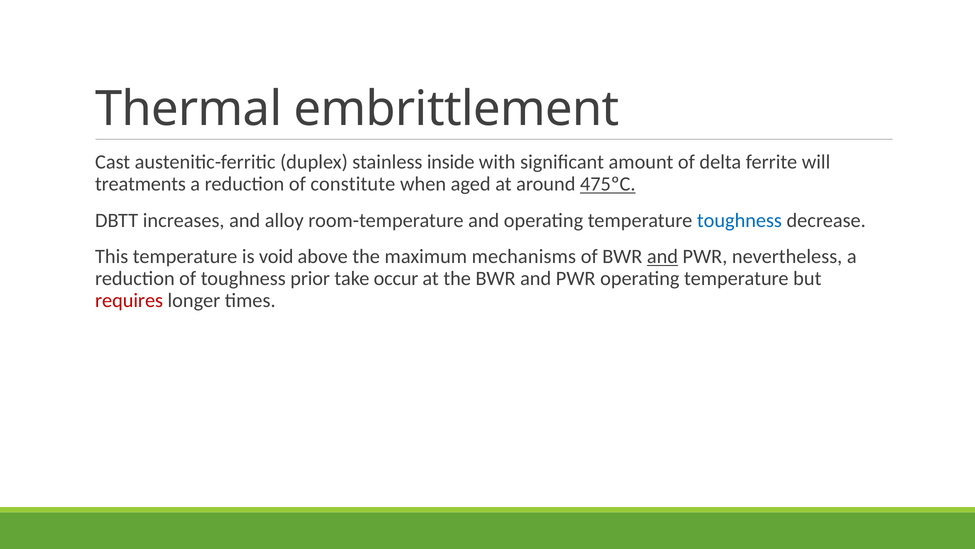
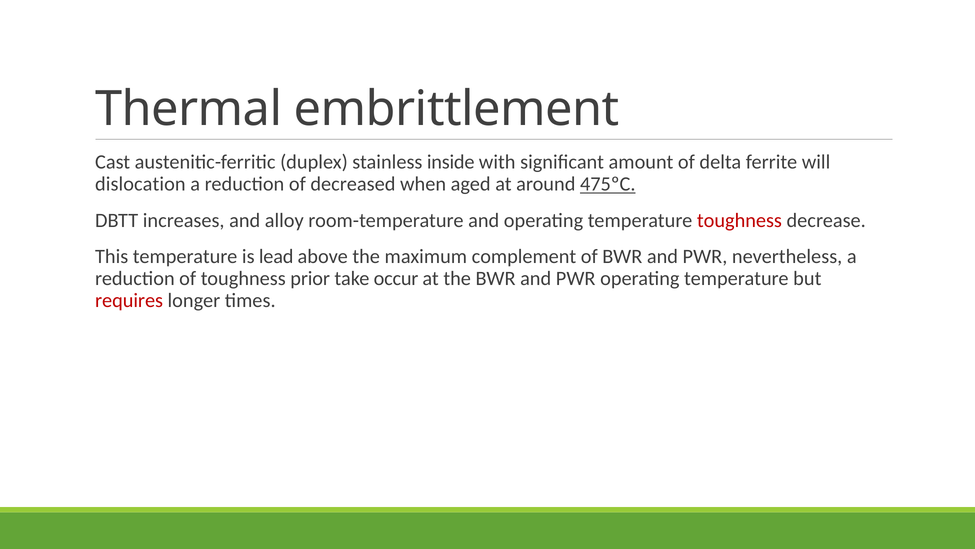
treatments: treatments -> dislocation
constitute: constitute -> decreased
toughness at (739, 220) colour: blue -> red
void: void -> lead
mechanisms: mechanisms -> complement
and at (662, 256) underline: present -> none
